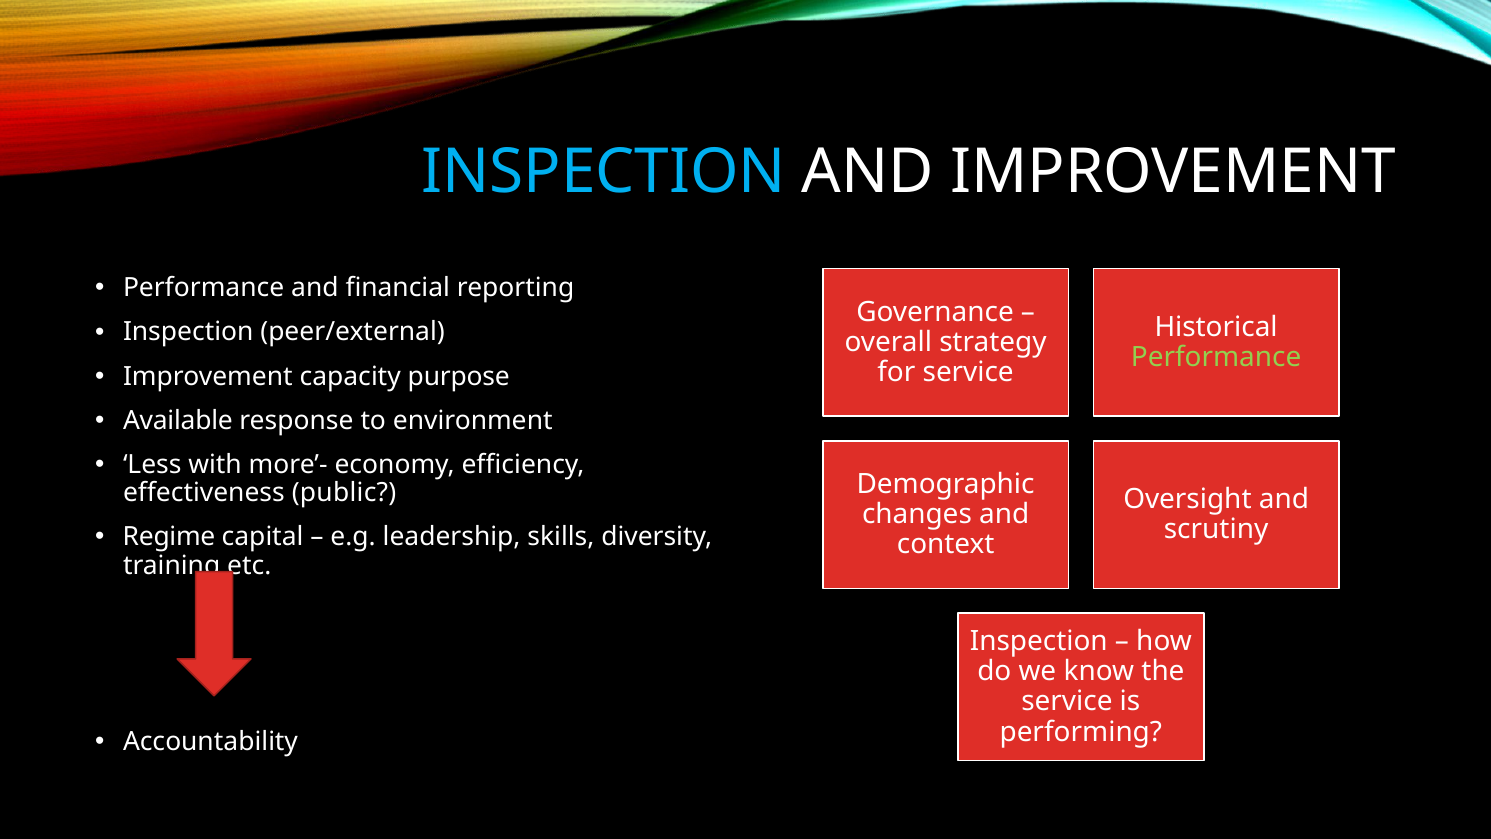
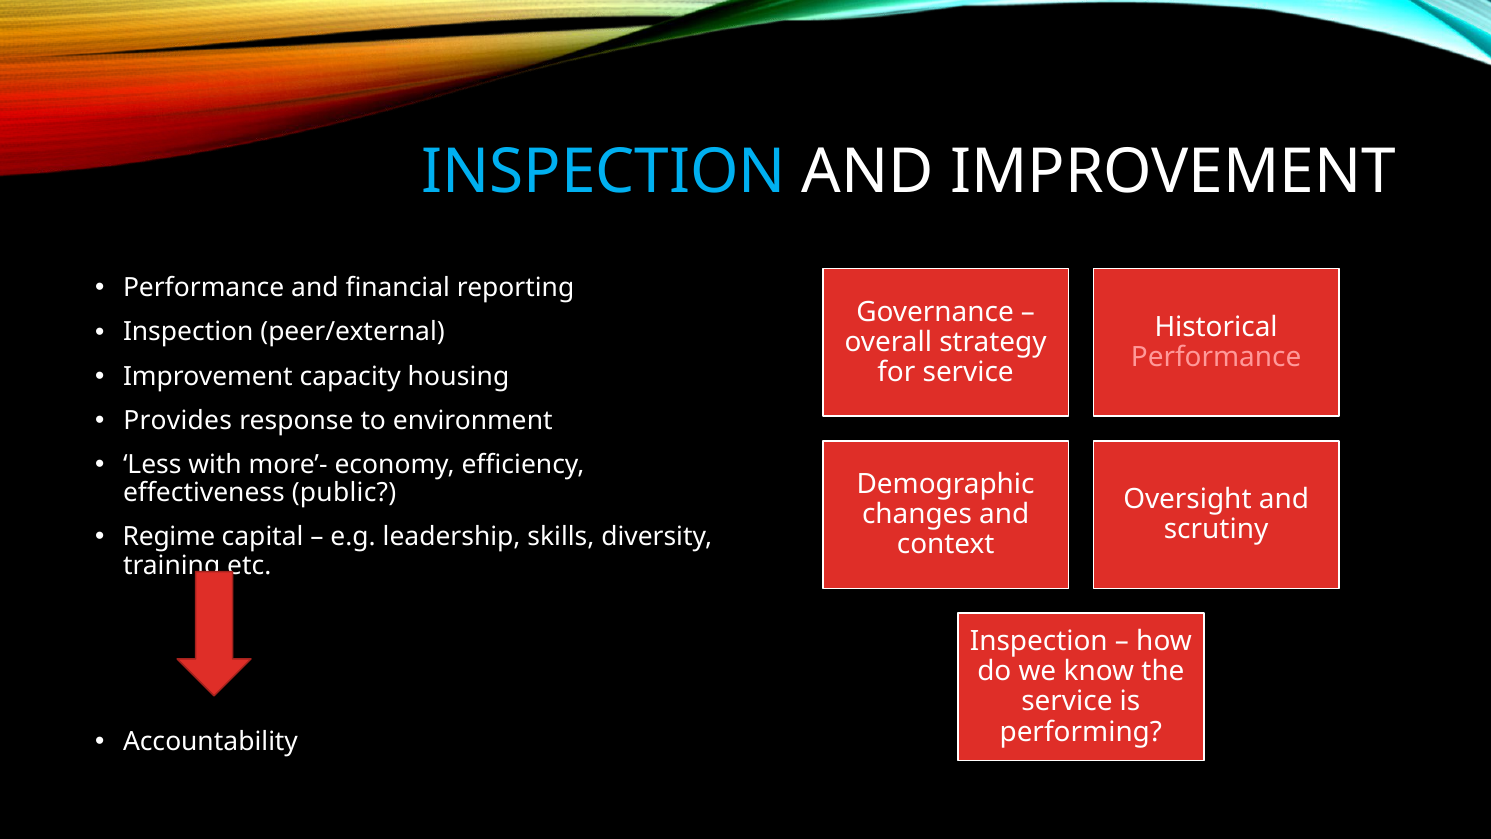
Performance at (1216, 357) colour: light green -> pink
purpose: purpose -> housing
Available: Available -> Provides
